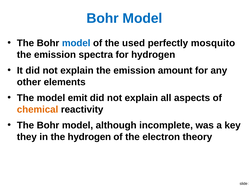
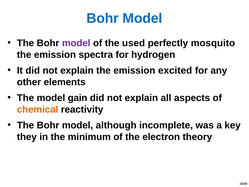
model at (76, 43) colour: blue -> purple
amount: amount -> excited
emit: emit -> gain
the hydrogen: hydrogen -> minimum
